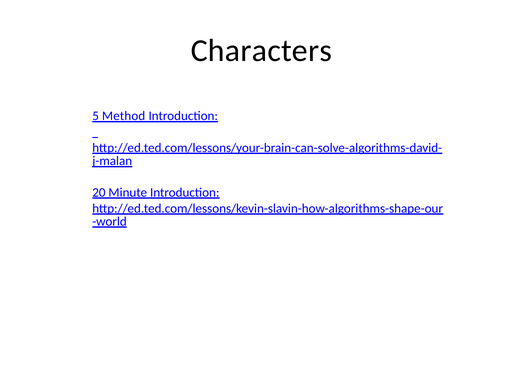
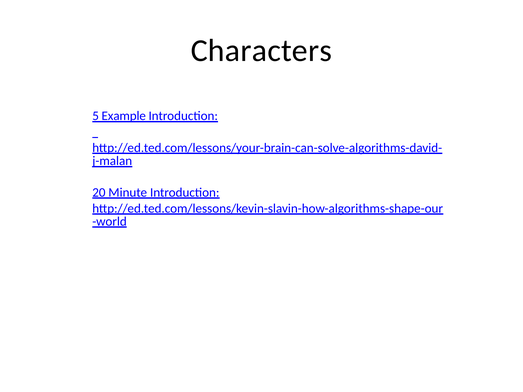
Method: Method -> Example
